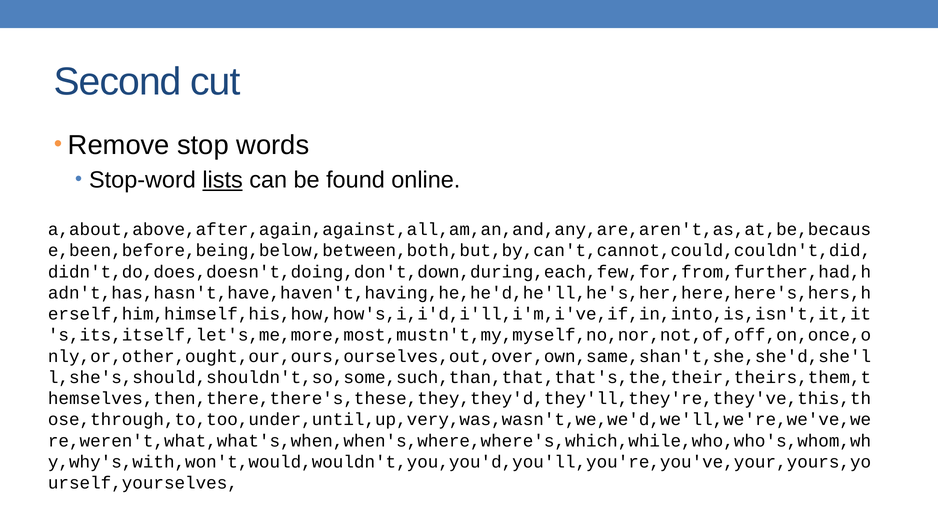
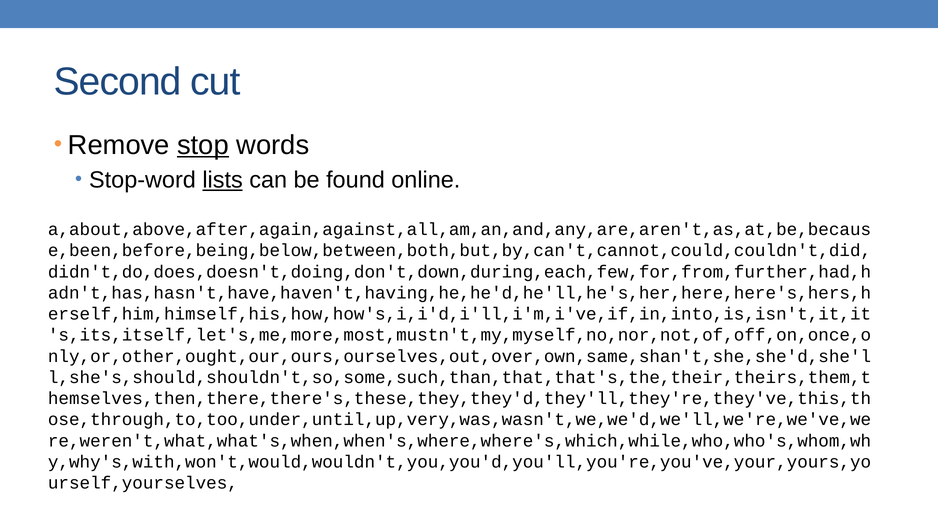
stop underline: none -> present
